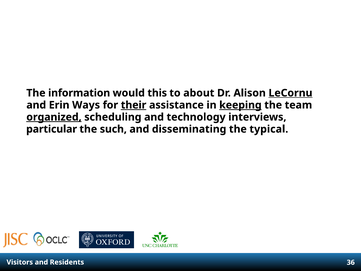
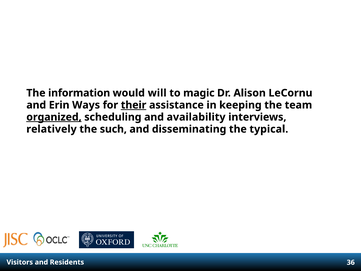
this: this -> will
about: about -> magic
LeCornu underline: present -> none
keeping underline: present -> none
technology: technology -> availability
particular: particular -> relatively
